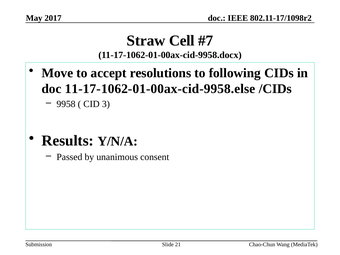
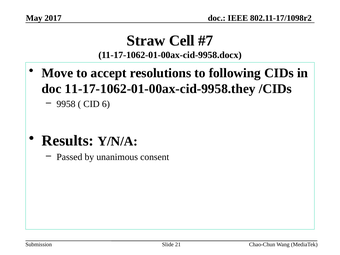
11-17-1062-01-00ax-cid-9958.else: 11-17-1062-01-00ax-cid-9958.else -> 11-17-1062-01-00ax-cid-9958.they
3: 3 -> 6
